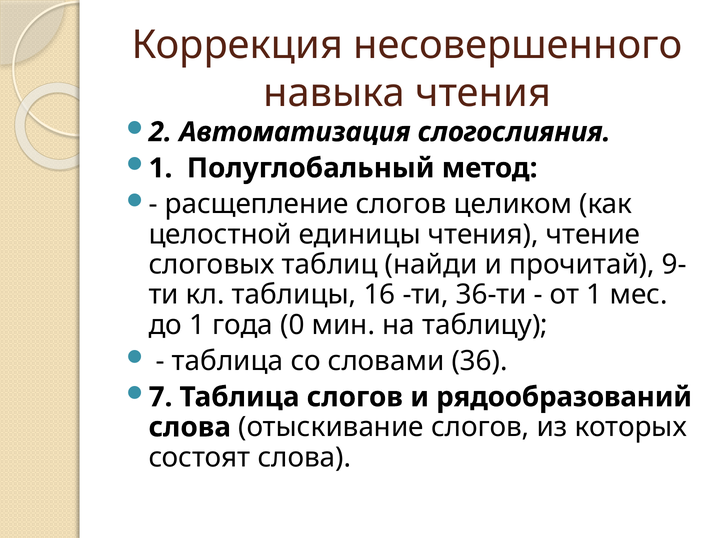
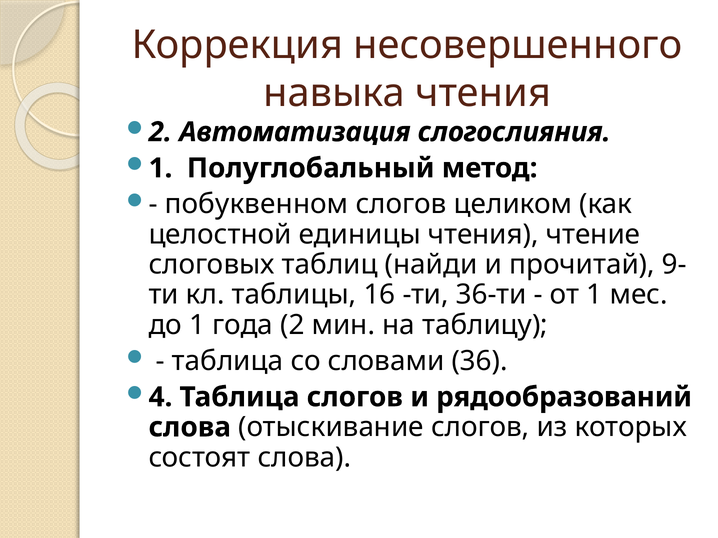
расщепление: расщепление -> побуквенном
года 0: 0 -> 2
7: 7 -> 4
